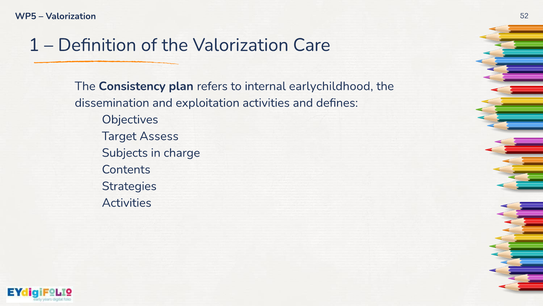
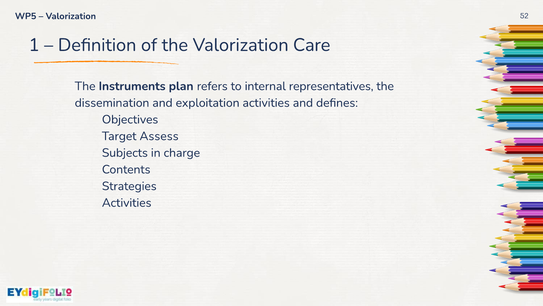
Consistency: Consistency -> Instruments
earlychildhood: earlychildhood -> representatives
